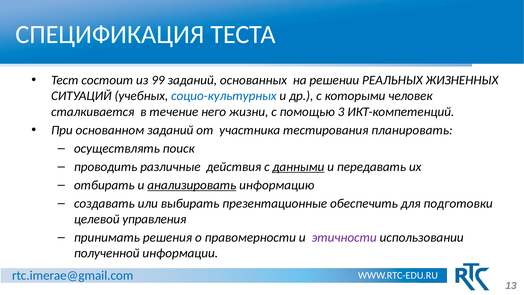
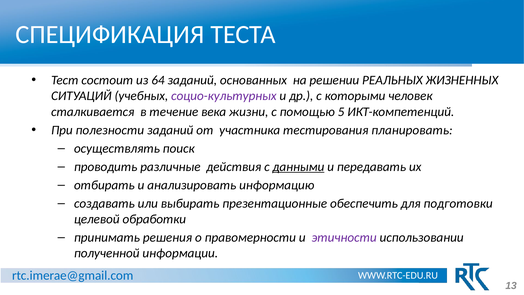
99: 99 -> 64
социо-культурных colour: blue -> purple
него: него -> века
3: 3 -> 5
основанном: основанном -> полезности
анализировать underline: present -> none
управления: управления -> обработки
